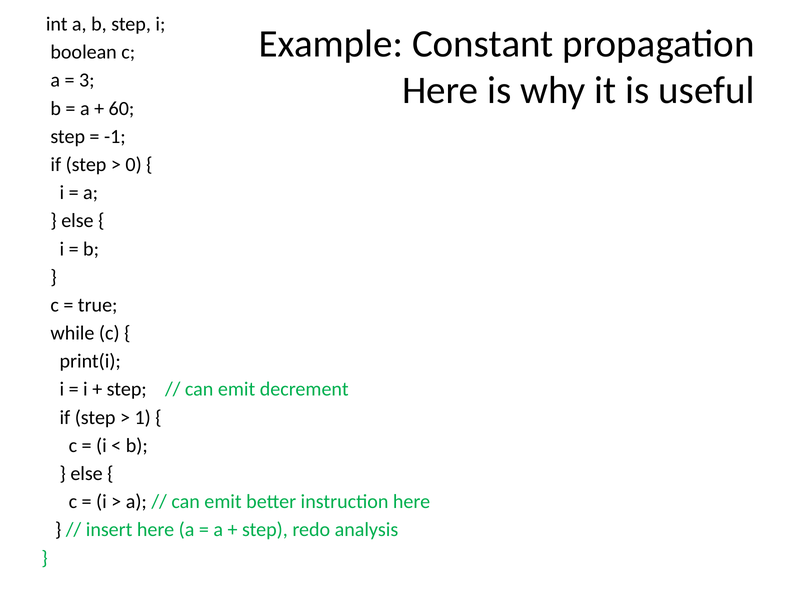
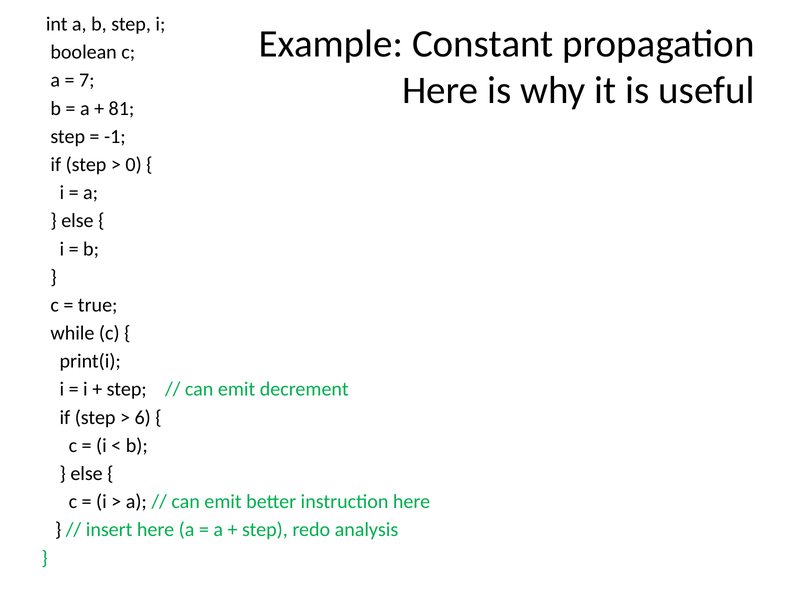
3: 3 -> 7
60: 60 -> 81
1: 1 -> 6
